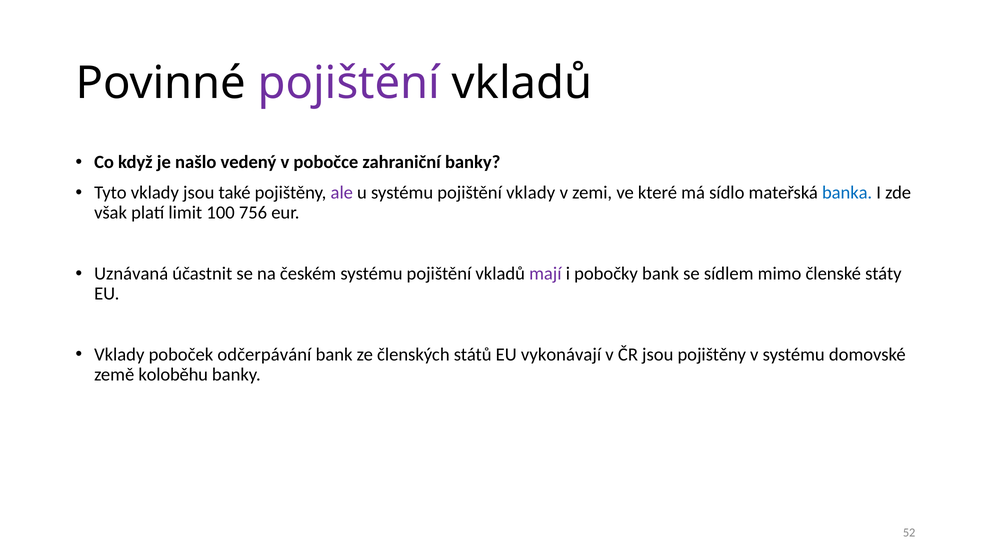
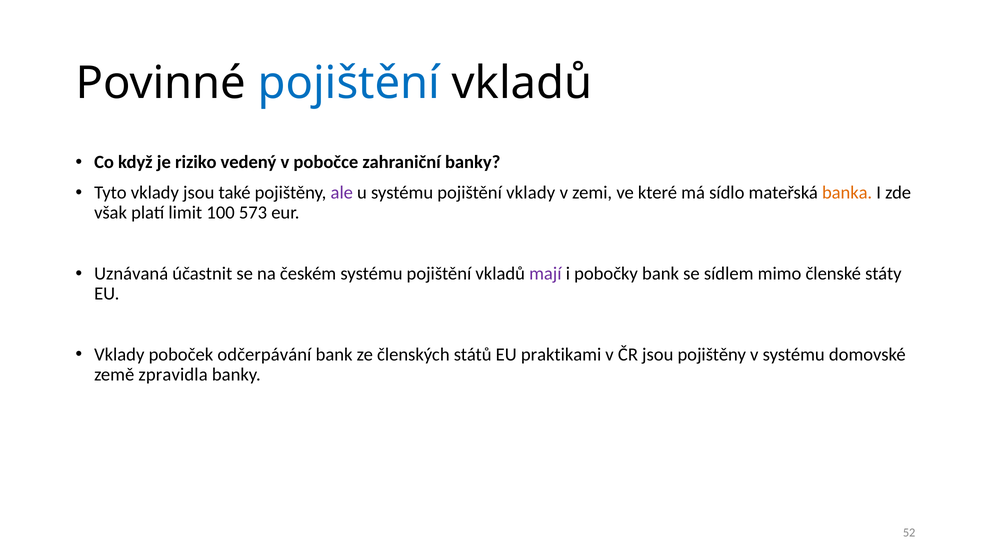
pojištění at (349, 83) colour: purple -> blue
našlo: našlo -> riziko
banka colour: blue -> orange
756: 756 -> 573
vykonávají: vykonávají -> praktikami
koloběhu: koloběhu -> zpravidla
